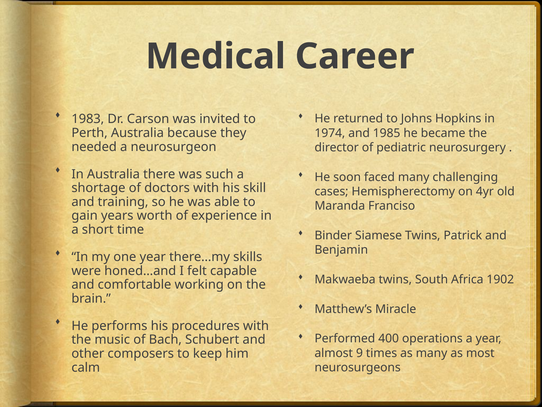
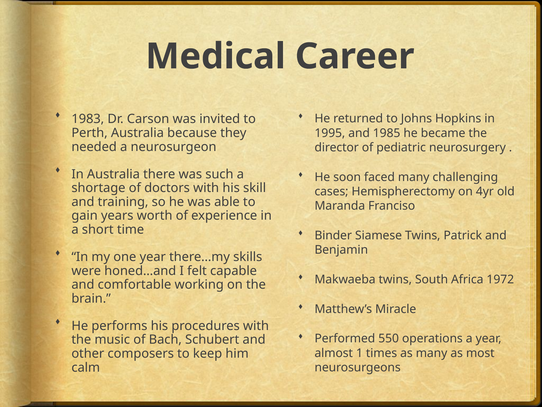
1974: 1974 -> 1995
1902: 1902 -> 1972
400: 400 -> 550
9: 9 -> 1
